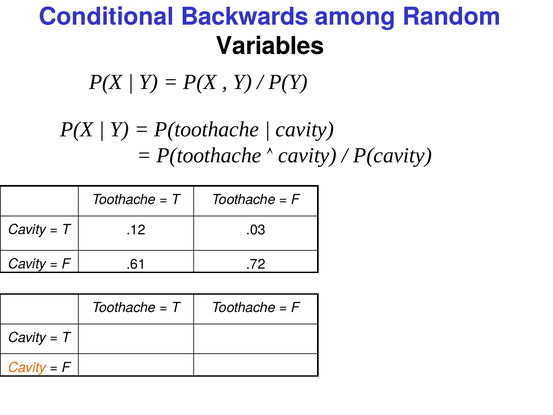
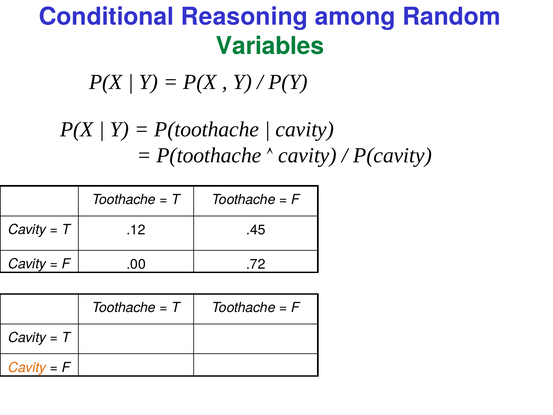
Backwards: Backwards -> Reasoning
Variables colour: black -> green
.03: .03 -> .45
.61: .61 -> .00
